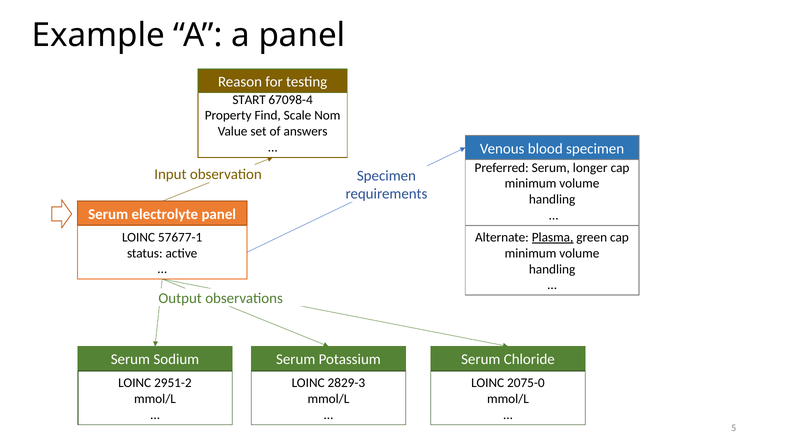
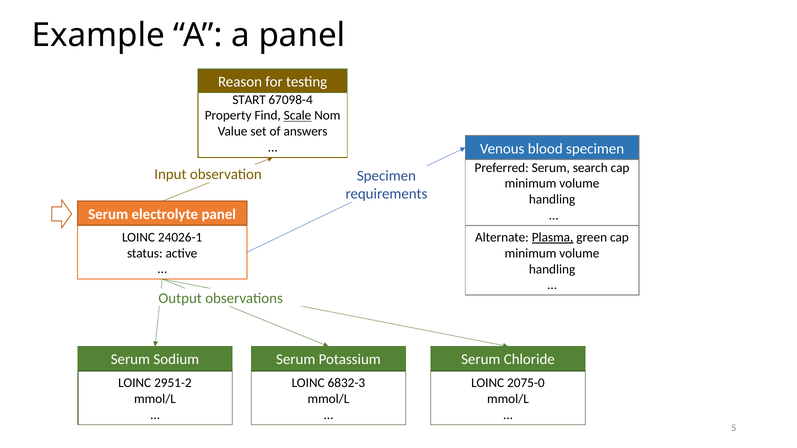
Scale underline: none -> present
longer: longer -> search
57677-1: 57677-1 -> 24026-1
2829-3: 2829-3 -> 6832-3
